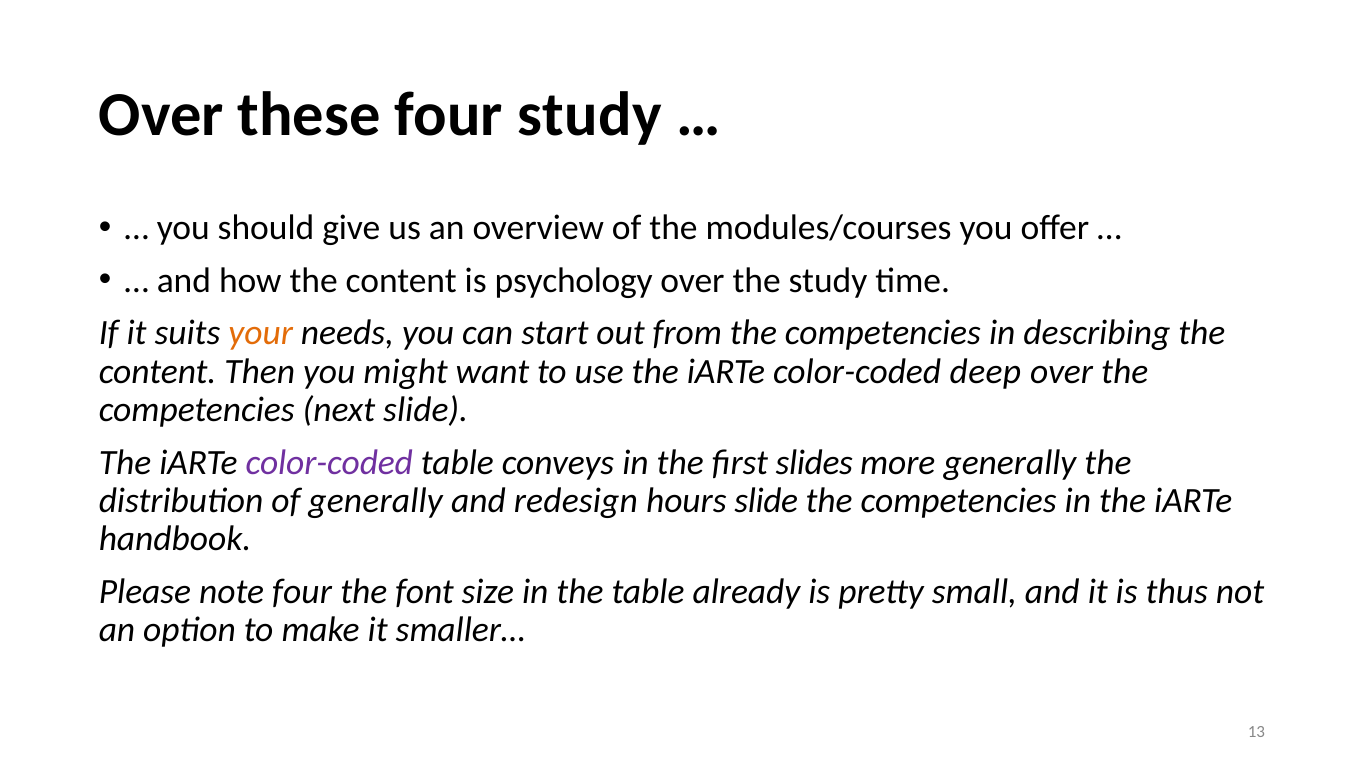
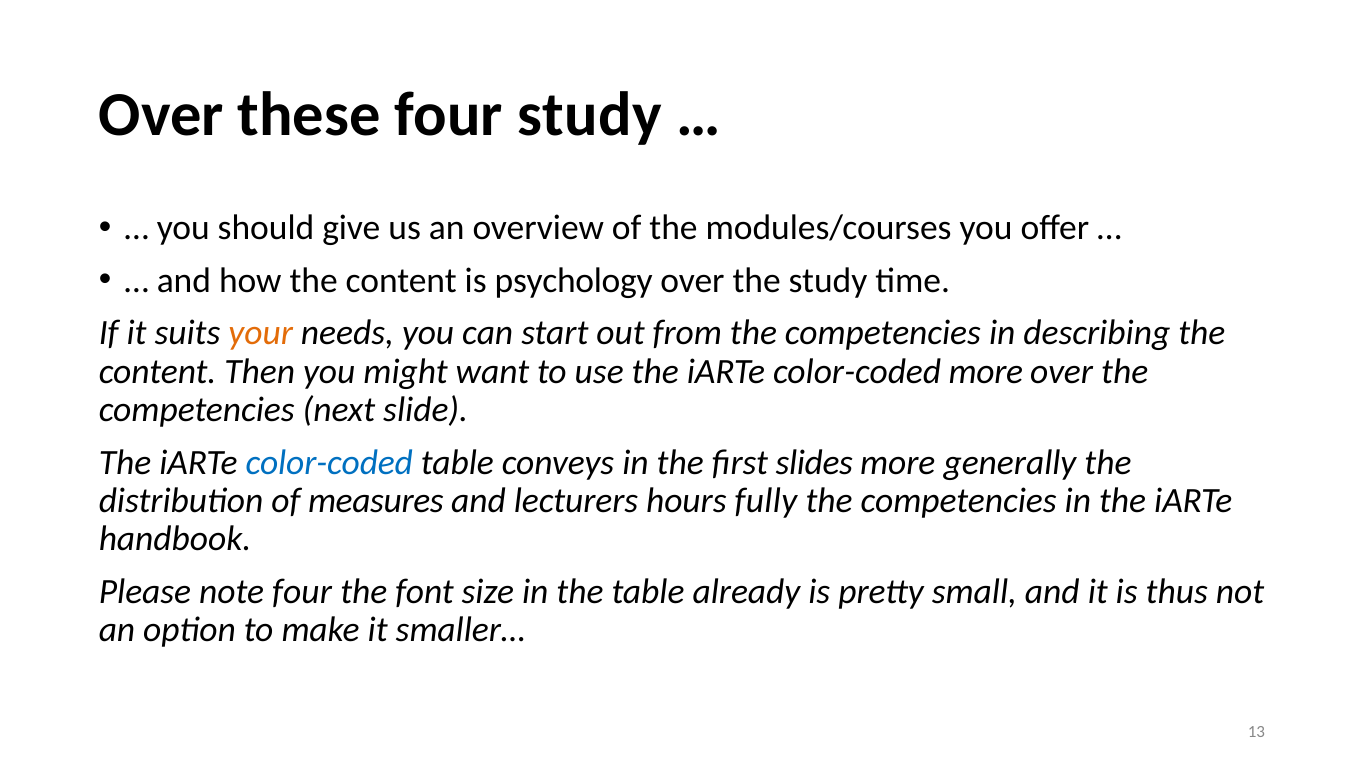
color-coded deep: deep -> more
color-coded at (329, 463) colour: purple -> blue
of generally: generally -> measures
redesign: redesign -> lecturers
hours slide: slide -> fully
